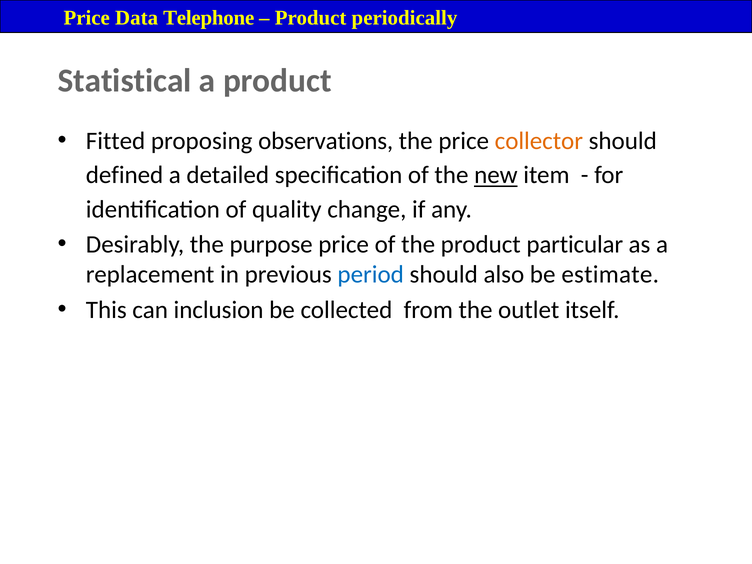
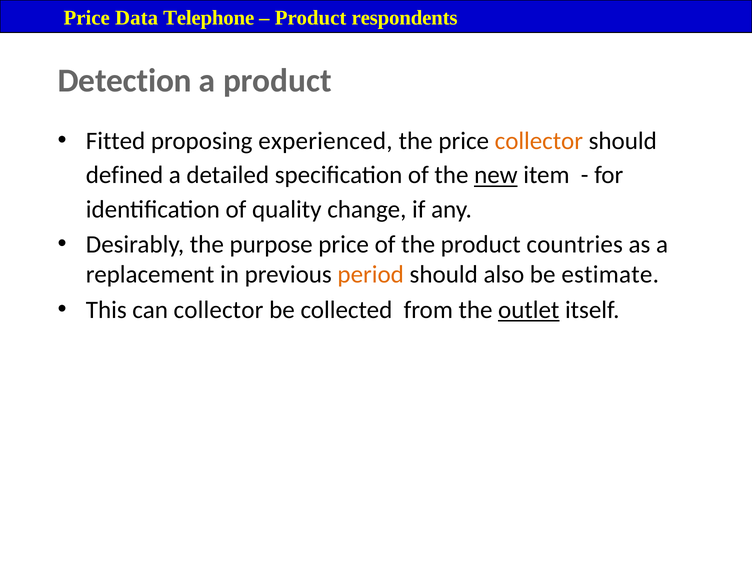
periodically: periodically -> respondents
Statistical: Statistical -> Detection
observations: observations -> experienced
particular: particular -> countries
period colour: blue -> orange
can inclusion: inclusion -> collector
outlet underline: none -> present
